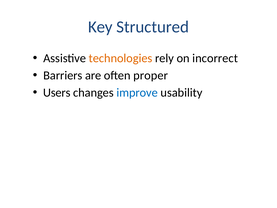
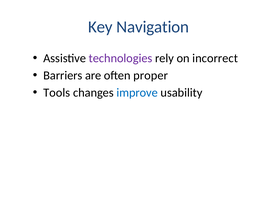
Structured: Structured -> Navigation
technologies colour: orange -> purple
Users: Users -> Tools
